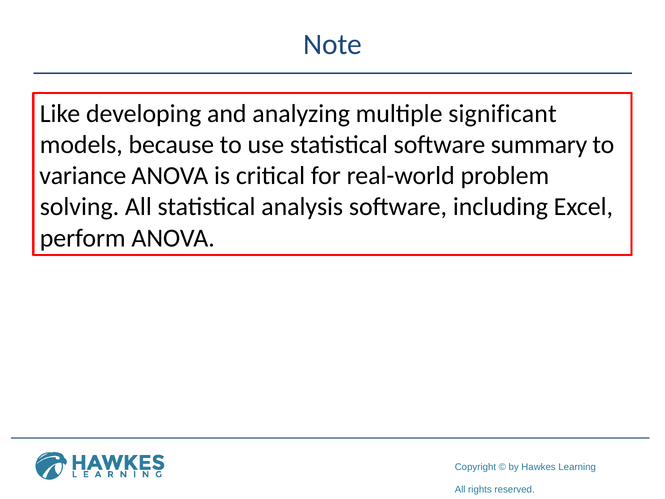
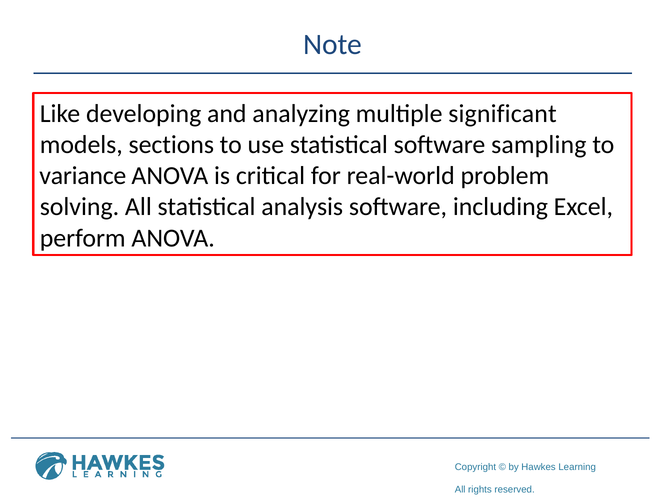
because: because -> sections
summary: summary -> sampling
